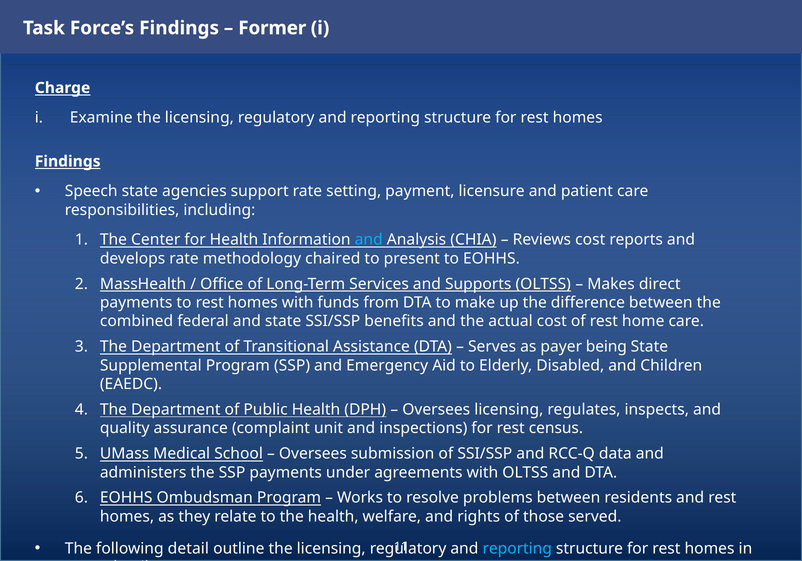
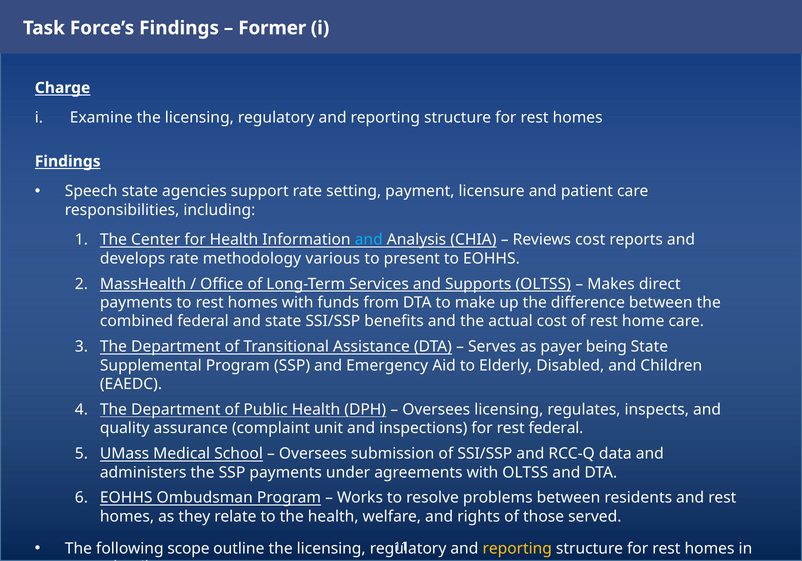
chaired: chaired -> various
rest census: census -> federal
following detail: detail -> scope
reporting at (517, 549) colour: light blue -> yellow
